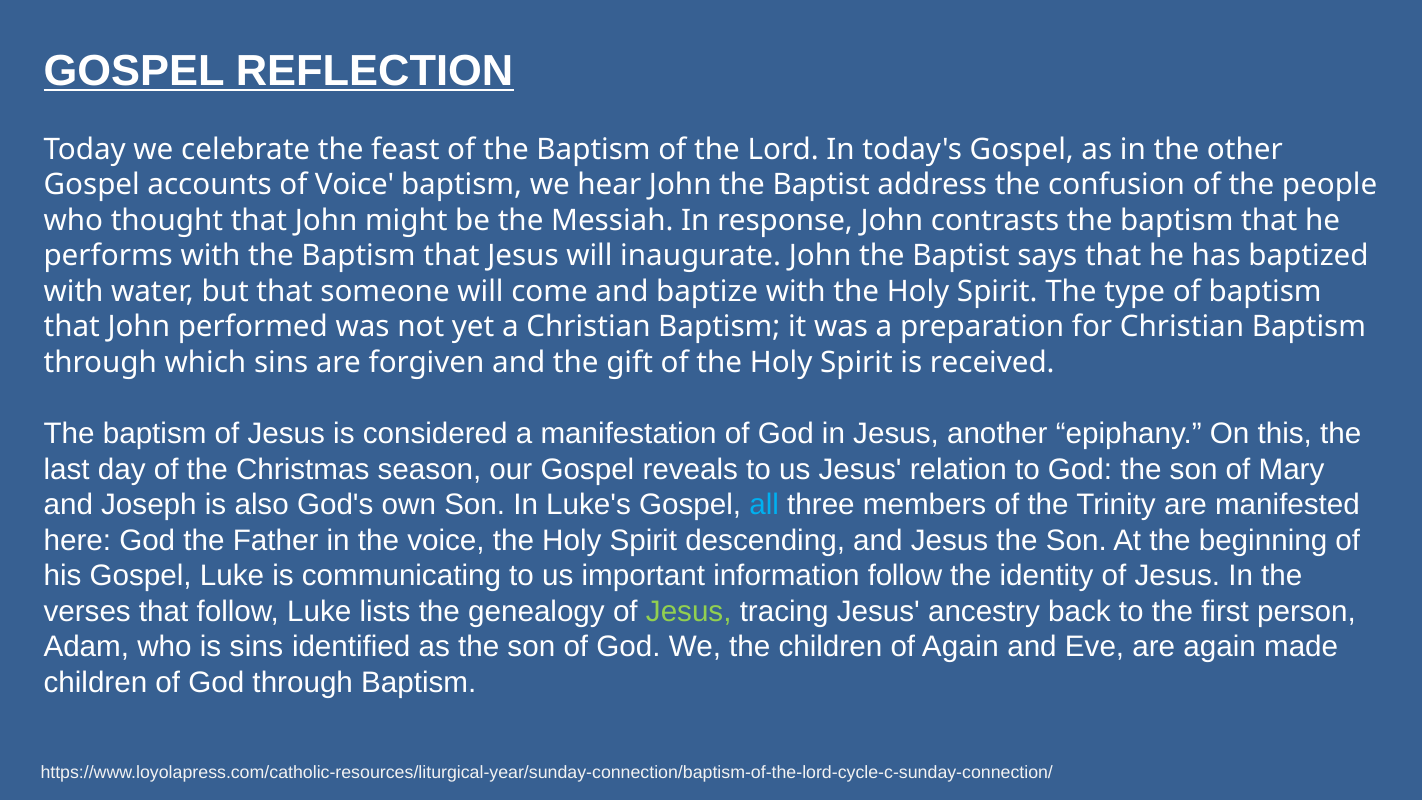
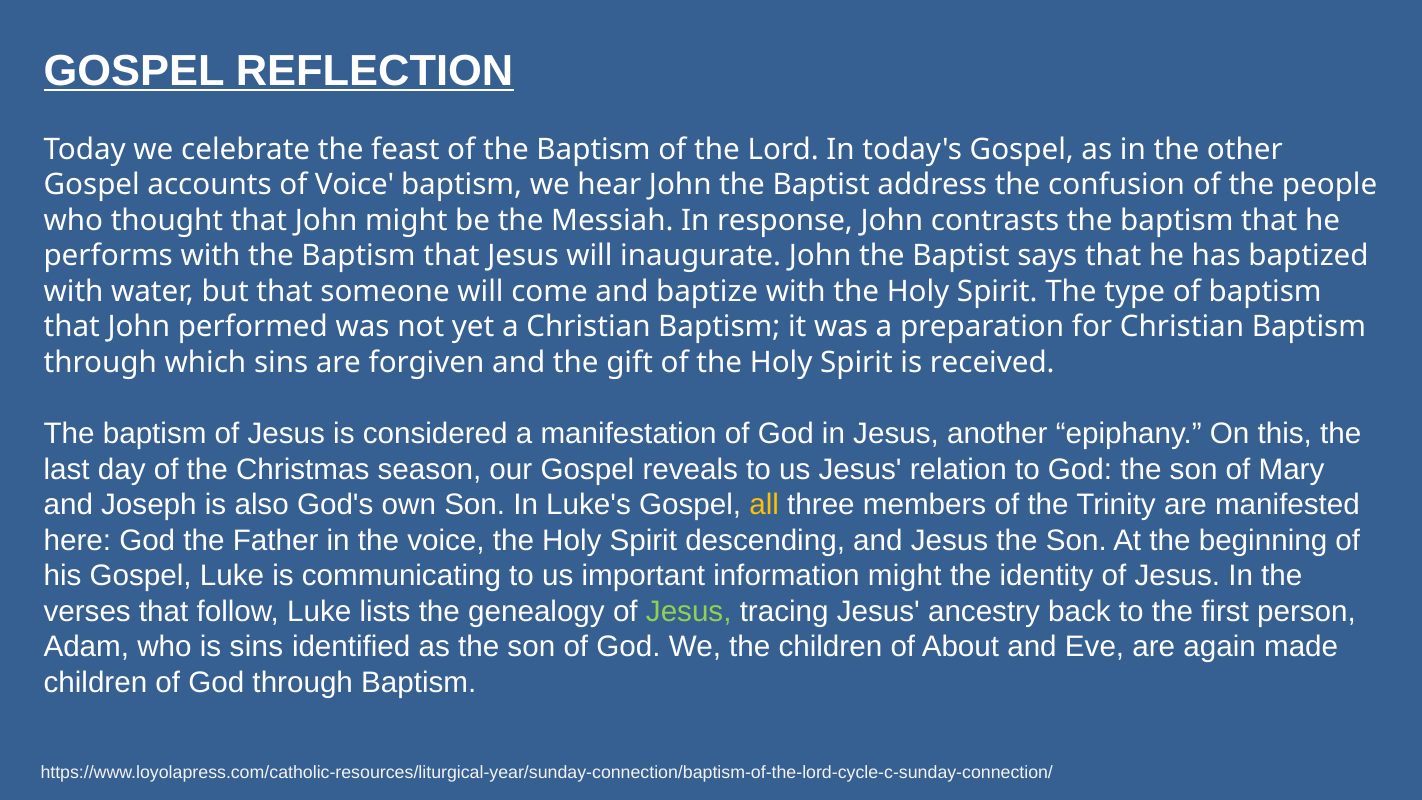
all colour: light blue -> yellow
information follow: follow -> might
of Again: Again -> About
